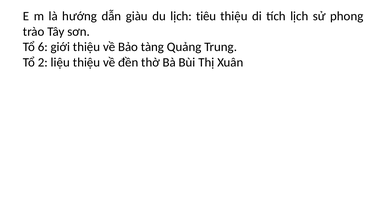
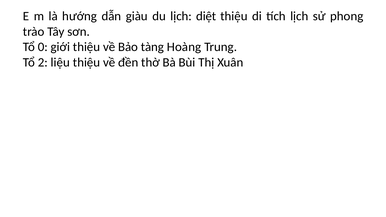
tiêu: tiêu -> diệt
6: 6 -> 0
Quảng: Quảng -> Hoàng
